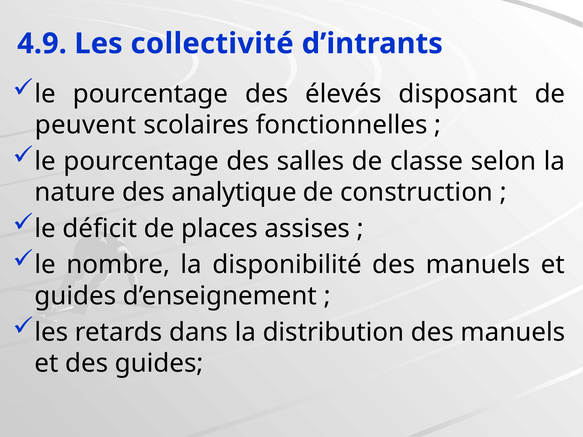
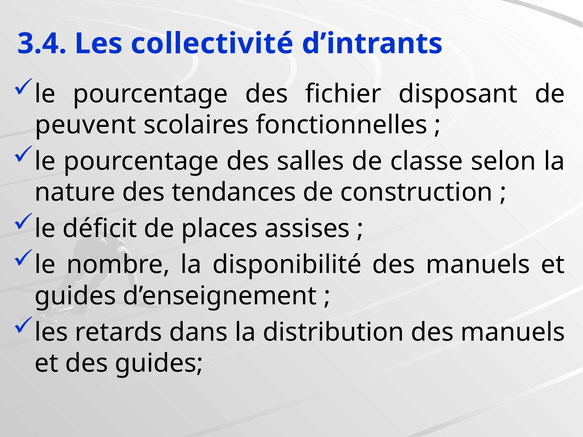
4.9: 4.9 -> 3.4
élevés: élevés -> fichier
analytique: analytique -> tendances
